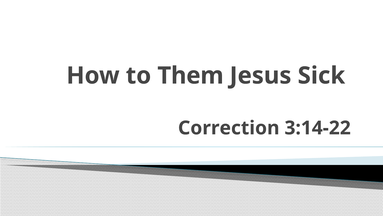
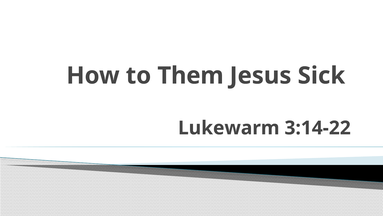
Correction: Correction -> Lukewarm
